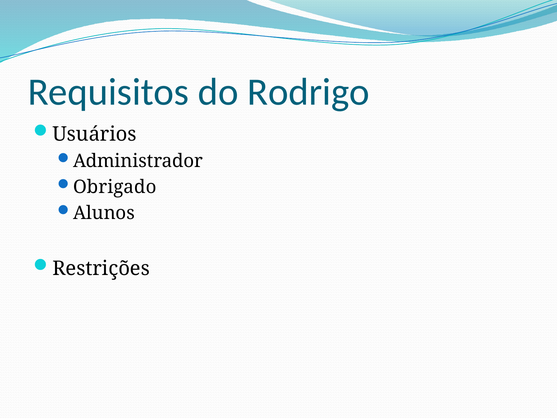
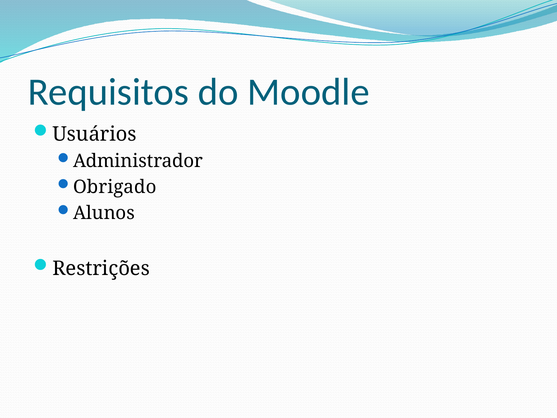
Rodrigo: Rodrigo -> Moodle
